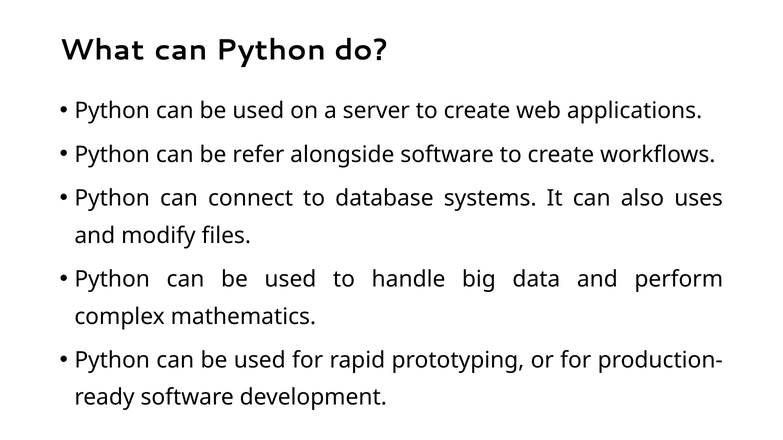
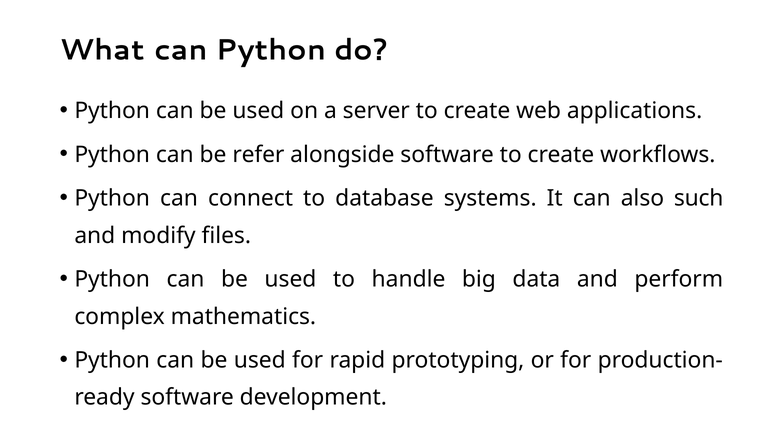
uses: uses -> such
